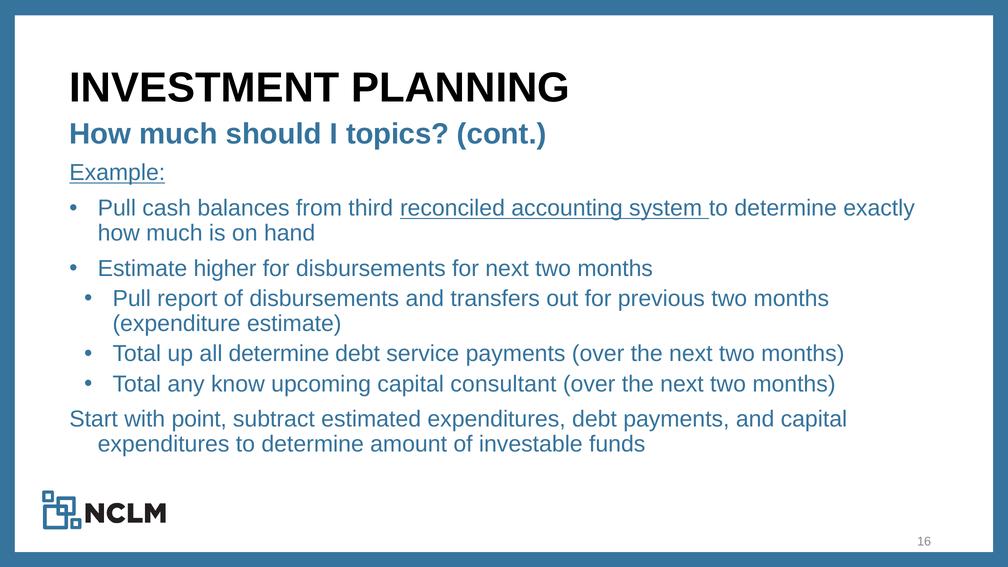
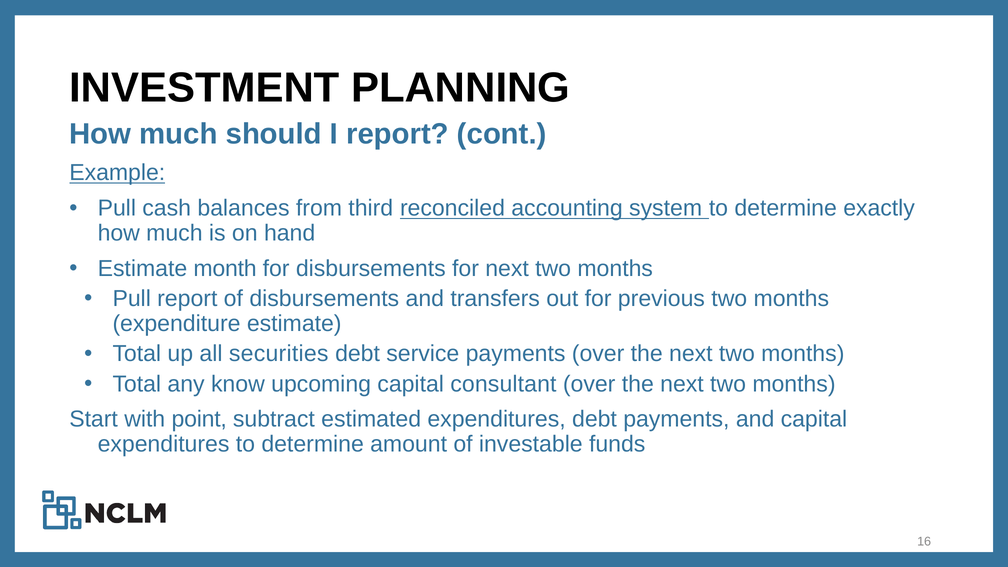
I topics: topics -> report
higher: higher -> month
all determine: determine -> securities
